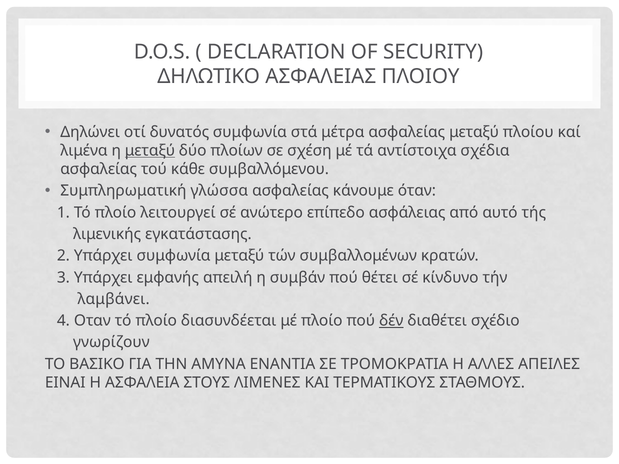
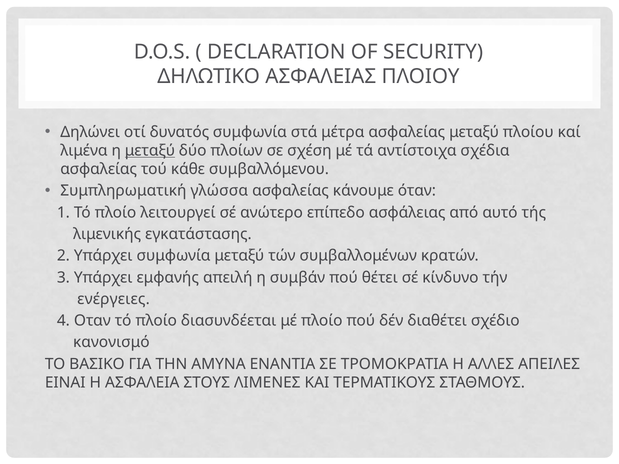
λαμβάνει: λαμβάνει -> ενέργειες
δέν underline: present -> none
γνωρίζουν: γνωρίζουν -> κανονισμό
